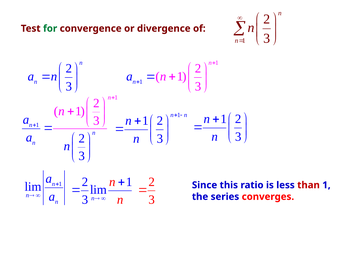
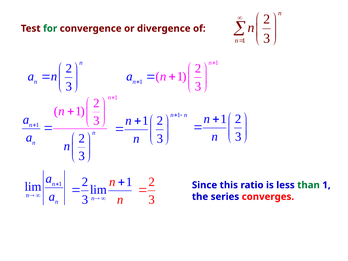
than colour: red -> green
